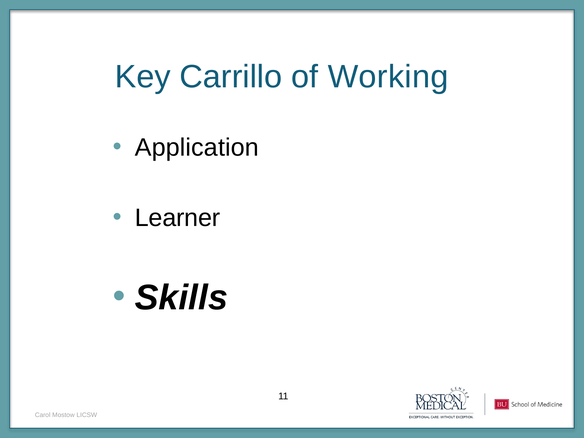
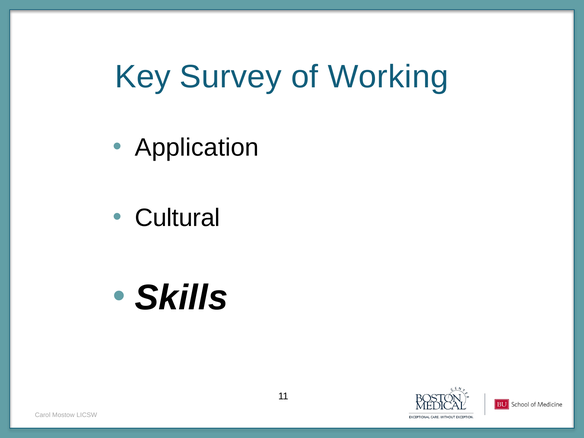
Carrillo: Carrillo -> Survey
Learner: Learner -> Cultural
